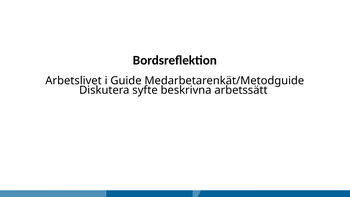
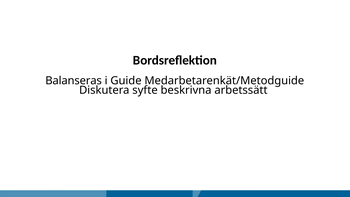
Arbetslivet: Arbetslivet -> Balanseras
